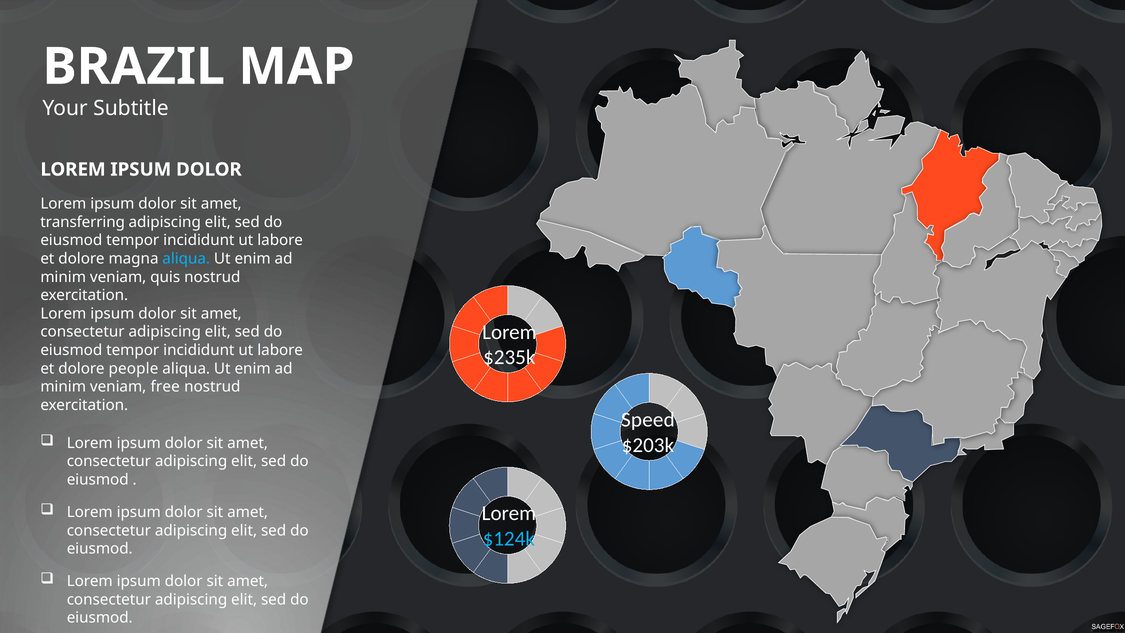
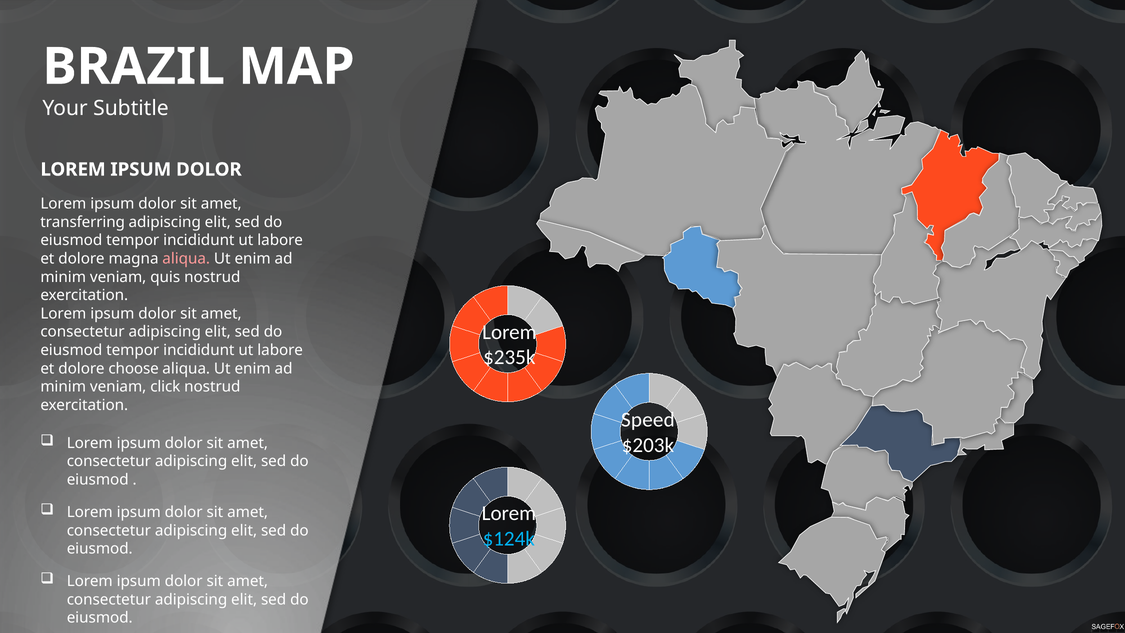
aliqua at (186, 259) colour: light blue -> pink
people: people -> choose
free: free -> click
